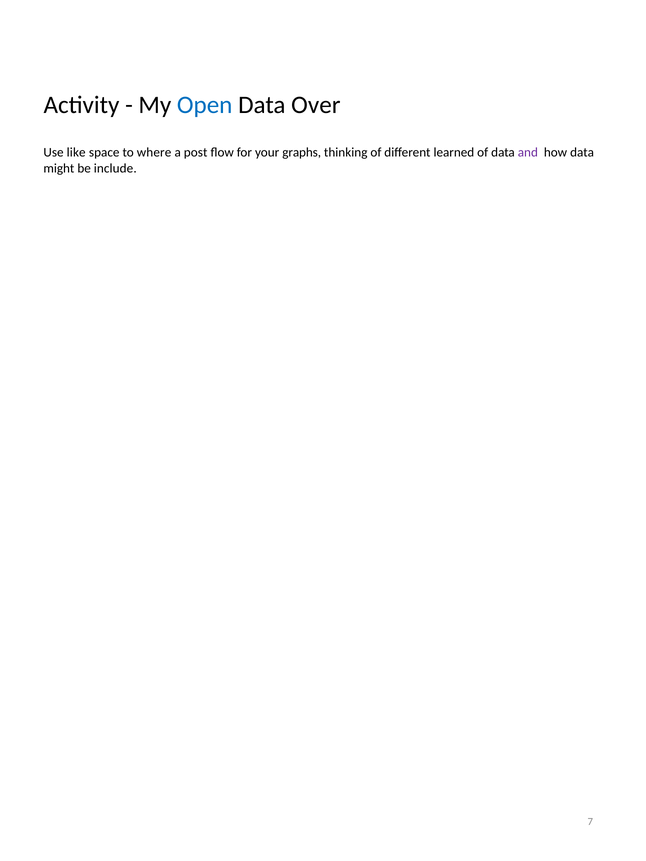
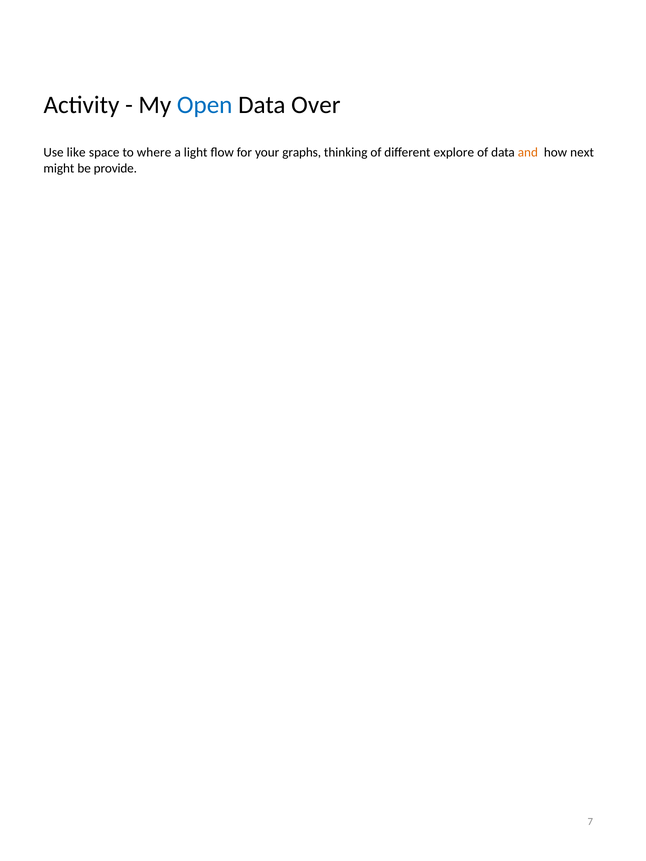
post: post -> light
learned: learned -> explore
and colour: purple -> orange
how data: data -> next
include: include -> provide
